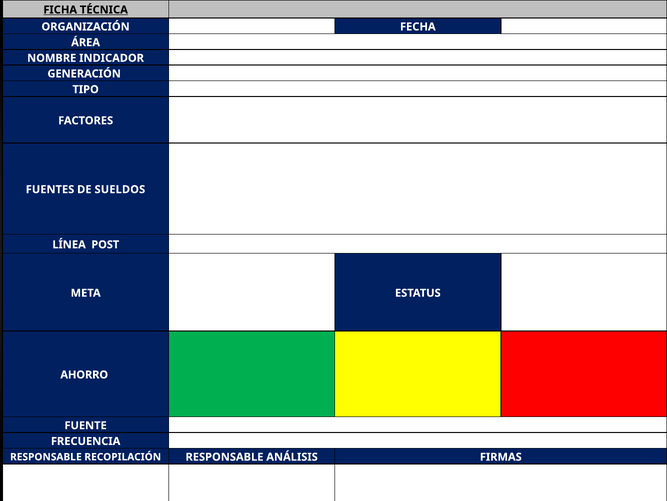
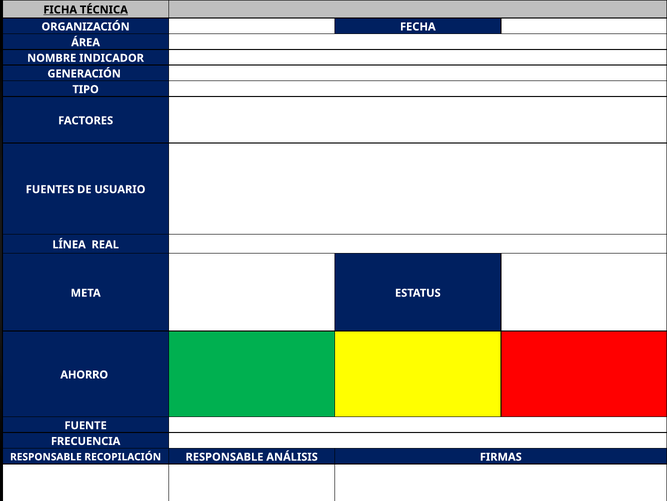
SUELDOS: SUELDOS -> USUARIO
POST: POST -> REAL
